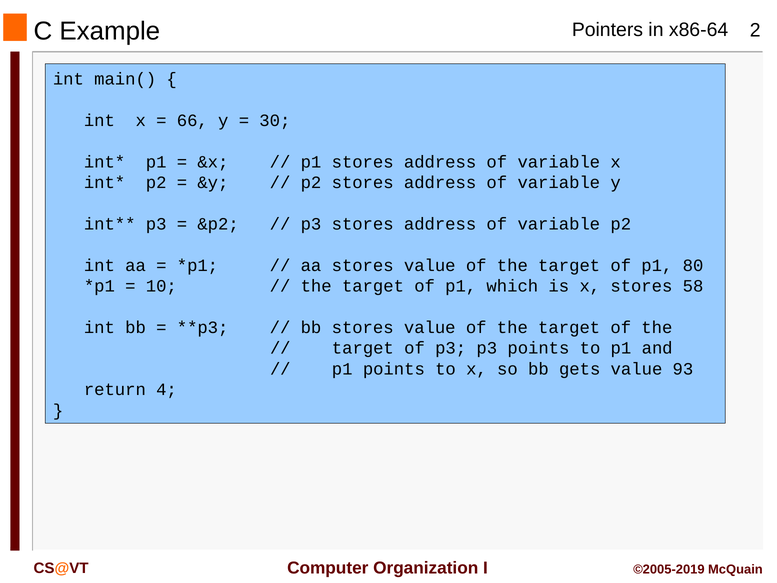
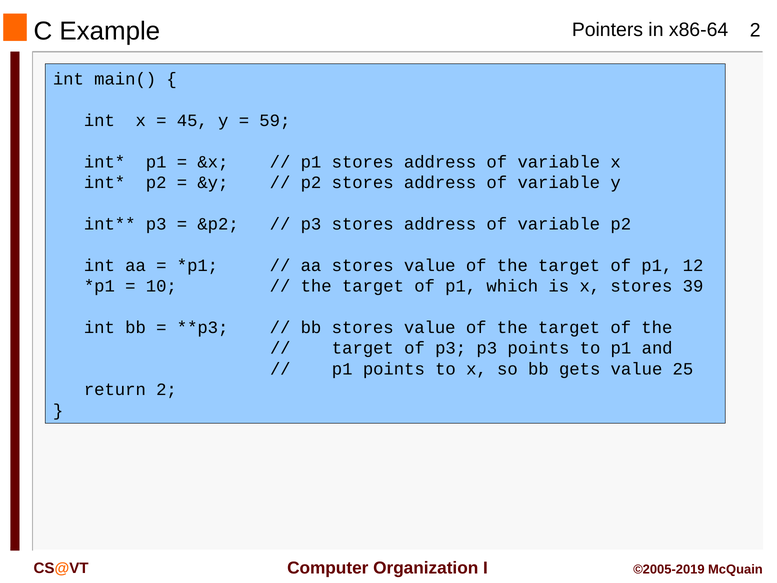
66: 66 -> 45
30: 30 -> 59
80: 80 -> 12
58: 58 -> 39
93: 93 -> 25
return 4: 4 -> 2
